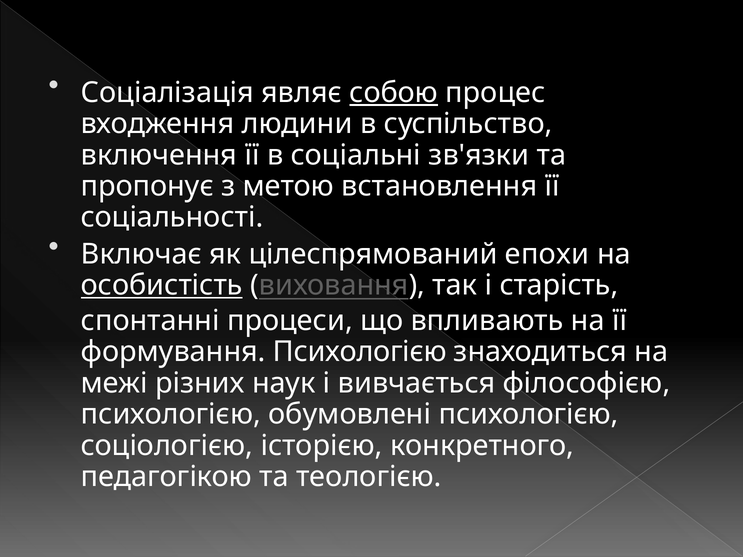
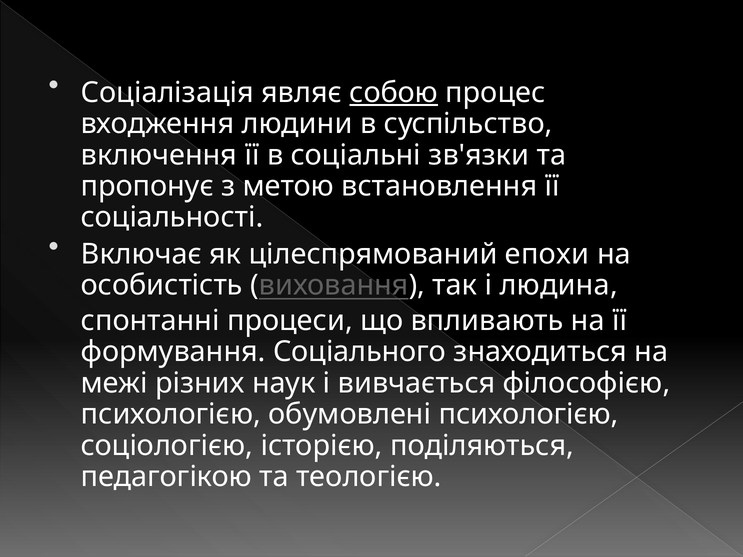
особистість underline: present -> none
старість: старість -> людина
формування Психологією: Психологією -> Соціального
конкретного: конкретного -> поділяються
